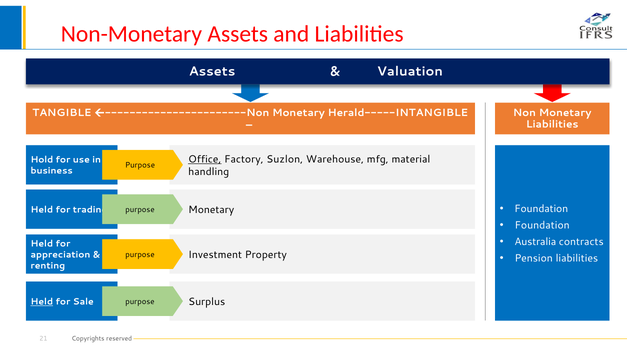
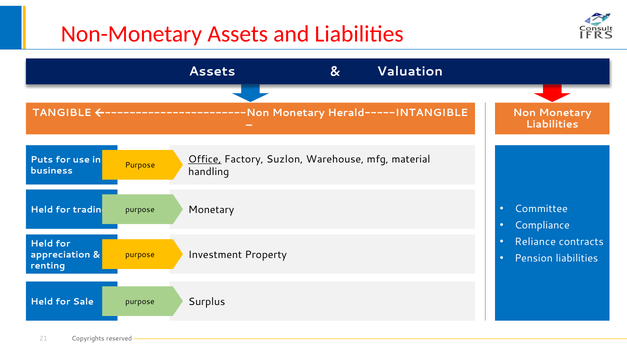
Hold: Hold -> Puts
Foundation at (541, 209): Foundation -> Committee
Foundation at (542, 225): Foundation -> Compliance
Australia: Australia -> Reliance
Held at (42, 302) underline: present -> none
